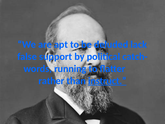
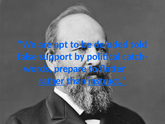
lack: lack -> told
running: running -> prepare
rather underline: none -> present
